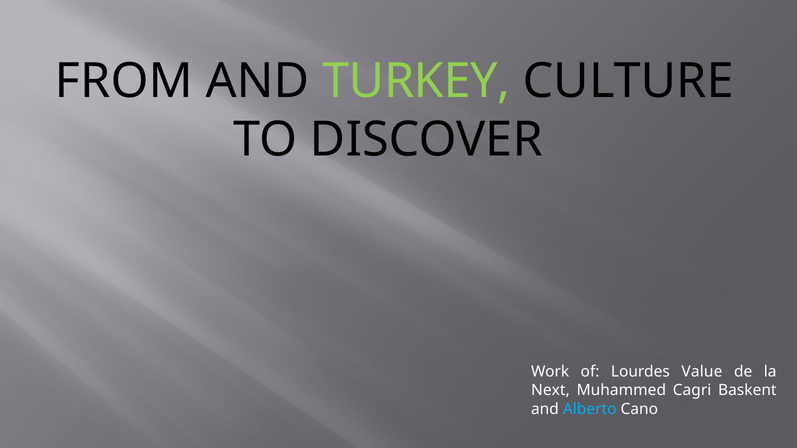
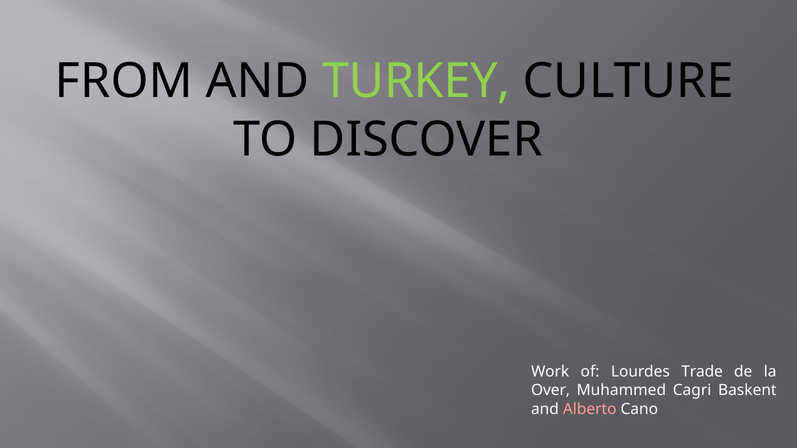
Value: Value -> Trade
Next: Next -> Over
Alberto colour: light blue -> pink
